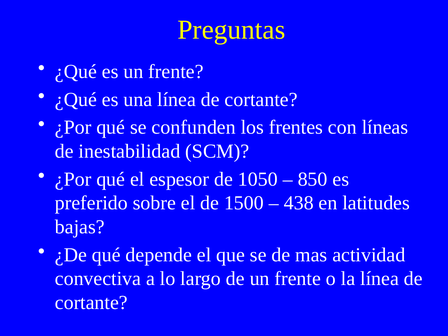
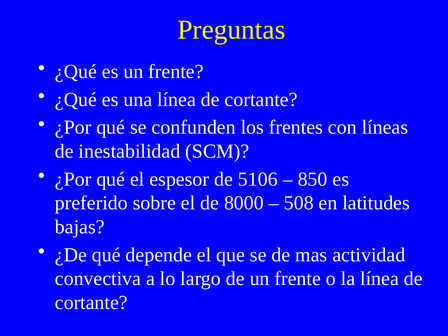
1050: 1050 -> 5106
1500: 1500 -> 8000
438: 438 -> 508
